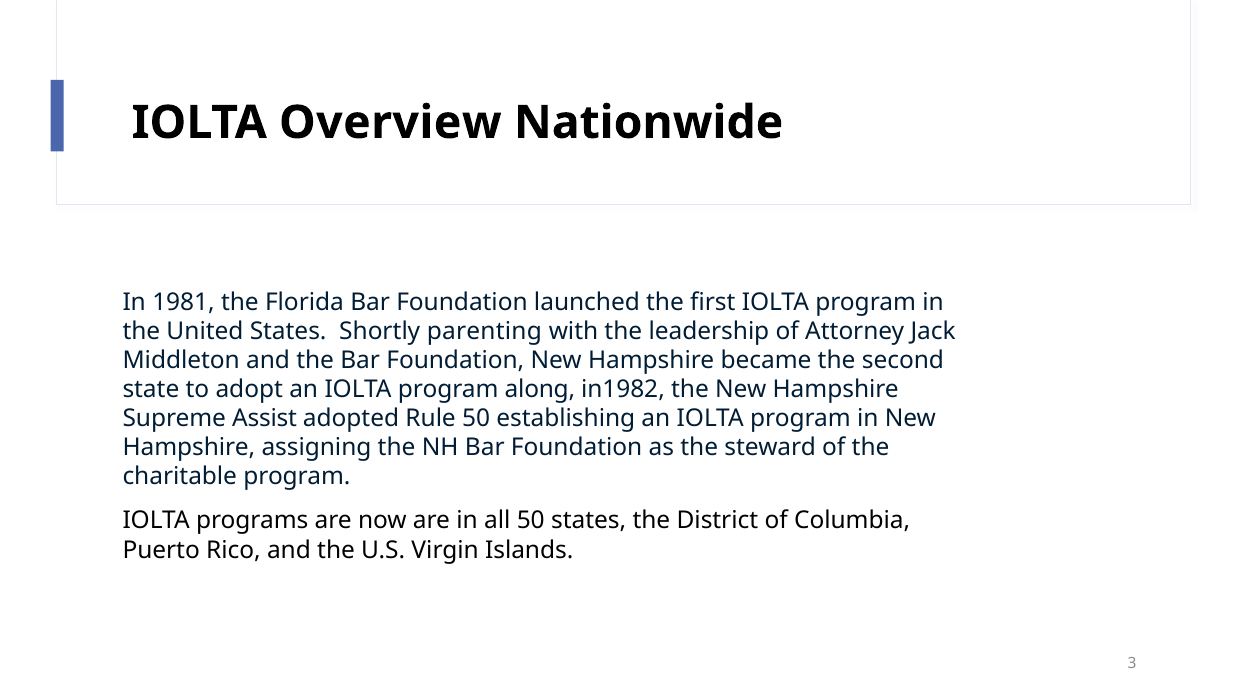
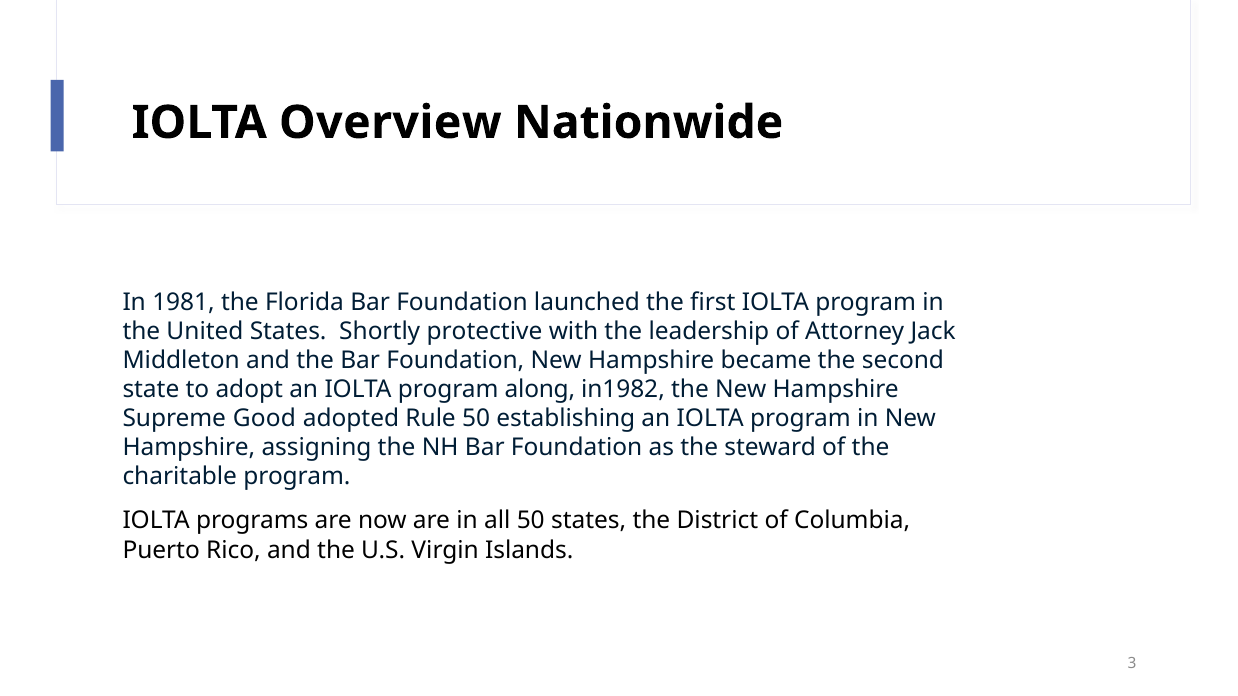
parenting: parenting -> protective
Assist: Assist -> Good
